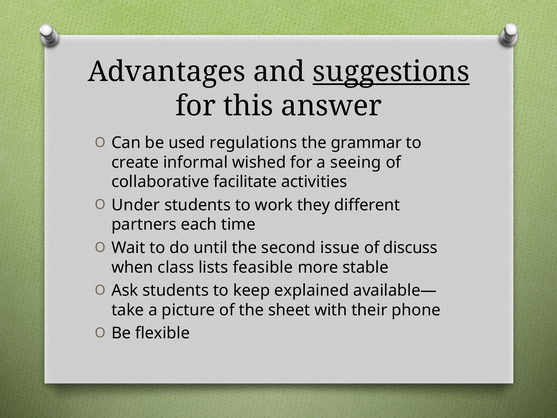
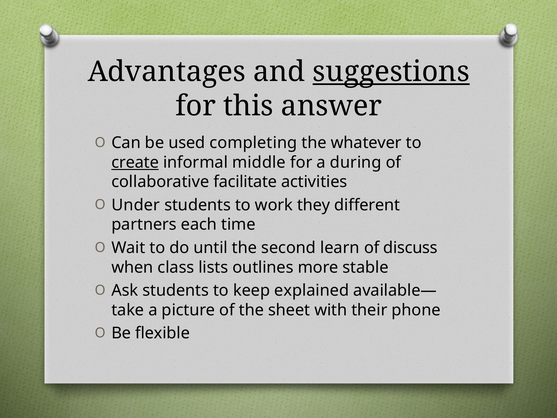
regulations: regulations -> completing
grammar: grammar -> whatever
create underline: none -> present
wished: wished -> middle
seeing: seeing -> during
issue: issue -> learn
feasible: feasible -> outlines
